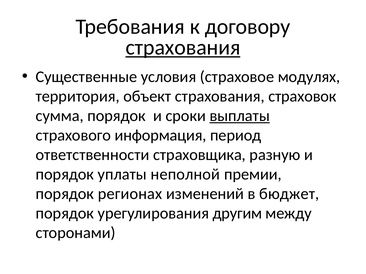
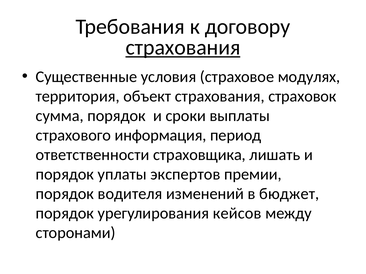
выплаты underline: present -> none
разную: разную -> лишать
неполной: неполной -> экспертов
регионах: регионах -> водителя
другим: другим -> кейсов
